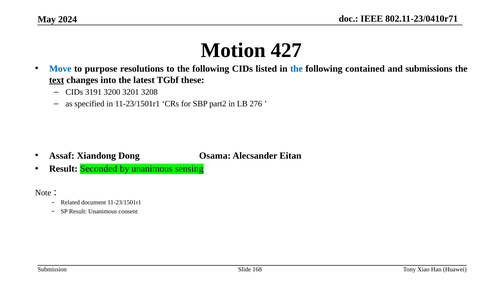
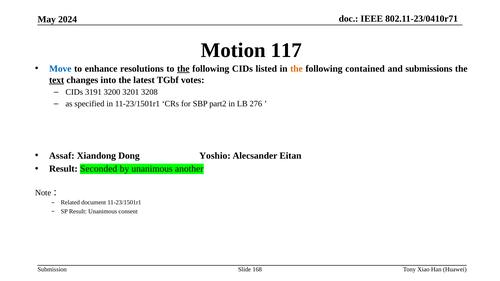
427: 427 -> 117
purpose: purpose -> enhance
the at (183, 69) underline: none -> present
the at (297, 69) colour: blue -> orange
these: these -> votes
Osama: Osama -> Yoshio
sensing: sensing -> another
